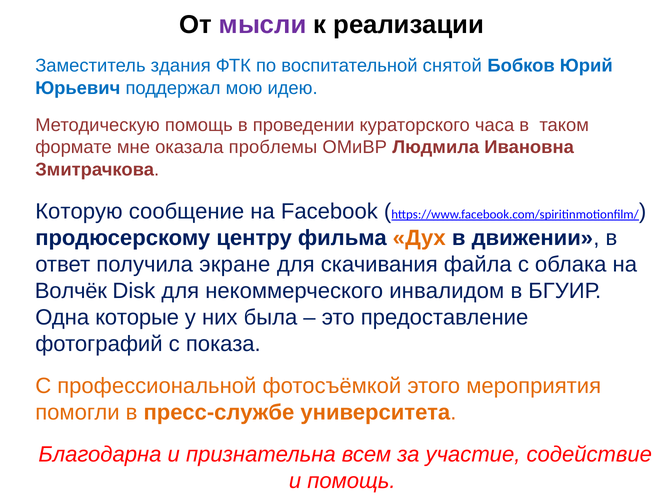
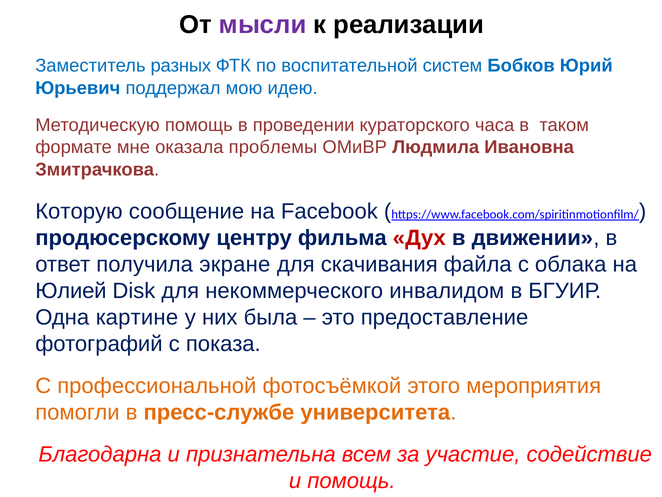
здания: здания -> разных
снятой: снятой -> систем
Дух colour: orange -> red
Волчёк: Волчёк -> Юлией
которые: которые -> картине
